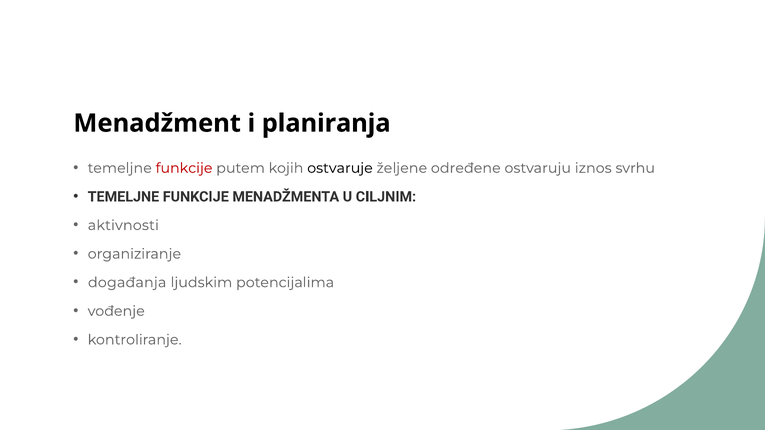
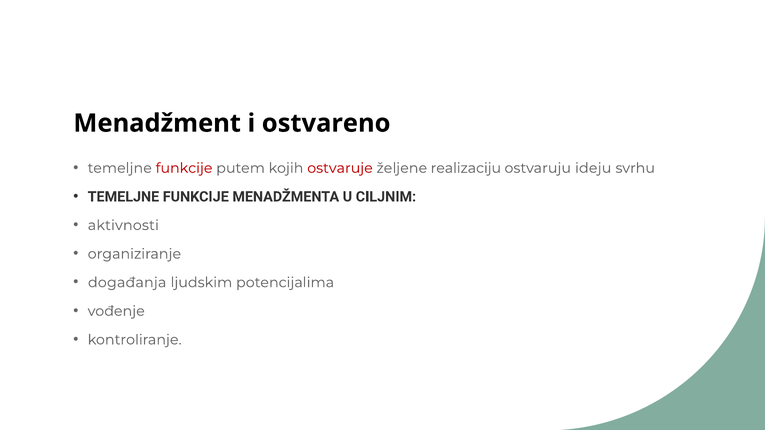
planiranja: planiranja -> ostvareno
ostvaruje colour: black -> red
određene: određene -> realizaciju
iznos: iznos -> ideju
